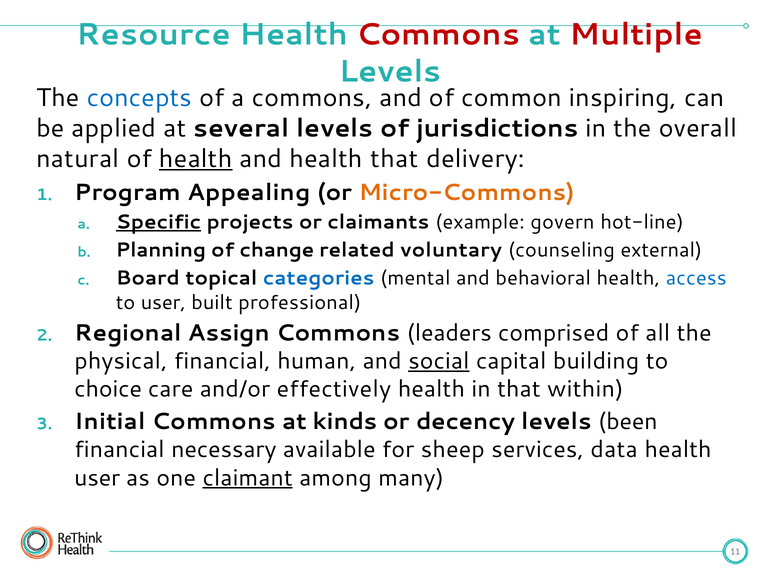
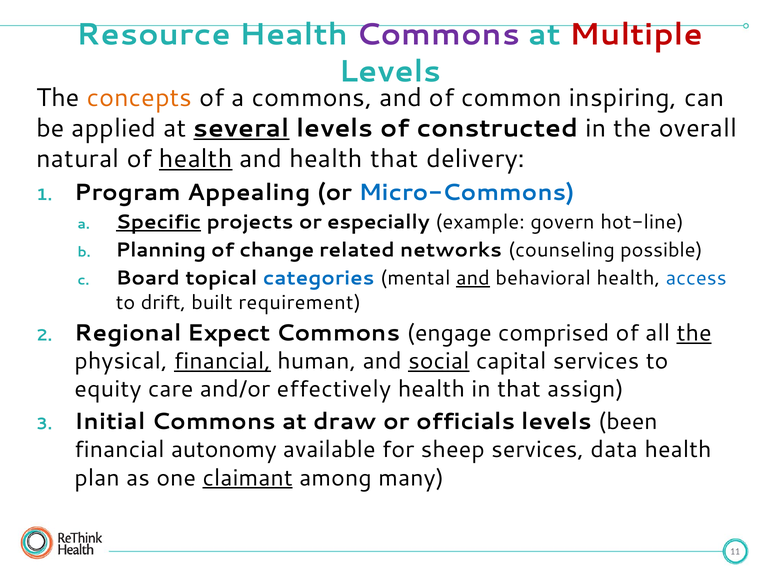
Commons at (438, 35) colour: red -> purple
concepts colour: blue -> orange
several underline: none -> present
jurisdictions: jurisdictions -> constructed
Micro-Commons colour: orange -> blue
claimants: claimants -> especially
voluntary: voluntary -> networks
external: external -> possible
and at (473, 278) underline: none -> present
to user: user -> drift
professional: professional -> requirement
Assign: Assign -> Expect
leaders: leaders -> engage
the at (694, 333) underline: none -> present
financial at (222, 361) underline: none -> present
capital building: building -> services
choice: choice -> equity
within: within -> assign
kinds: kinds -> draw
decency: decency -> officials
necessary: necessary -> autonomy
user at (97, 478): user -> plan
